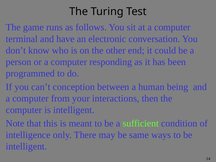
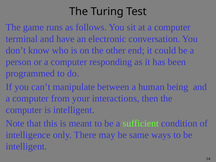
conception: conception -> manipulate
